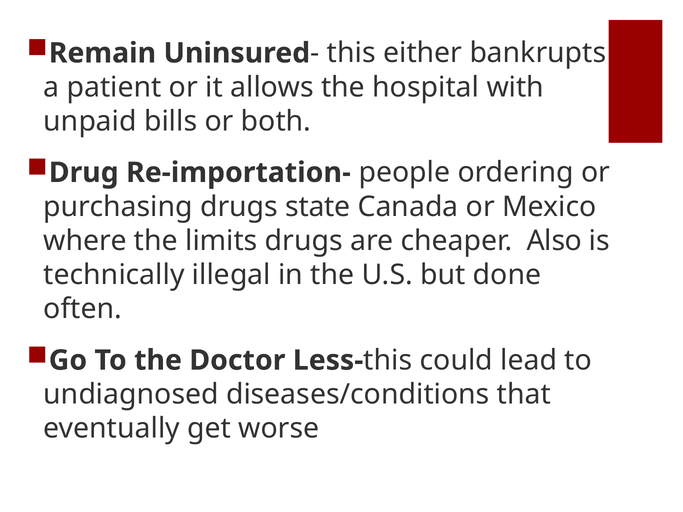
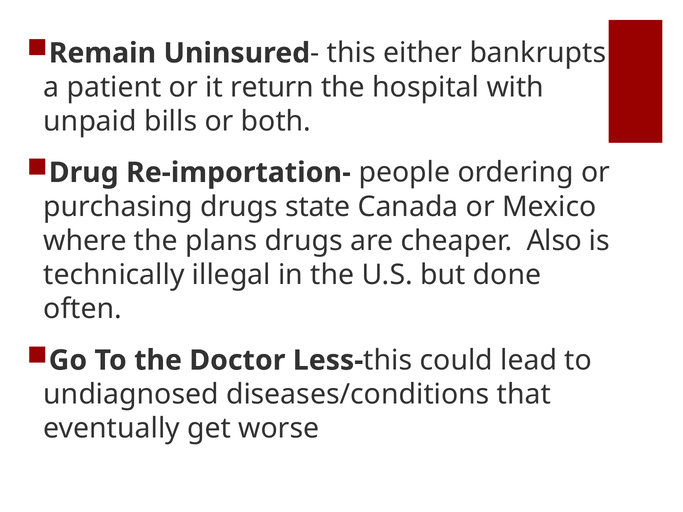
allows: allows -> return
limits: limits -> plans
